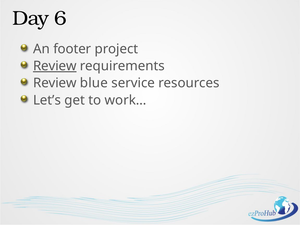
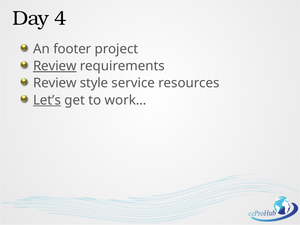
6: 6 -> 4
blue: blue -> style
Let’s underline: none -> present
